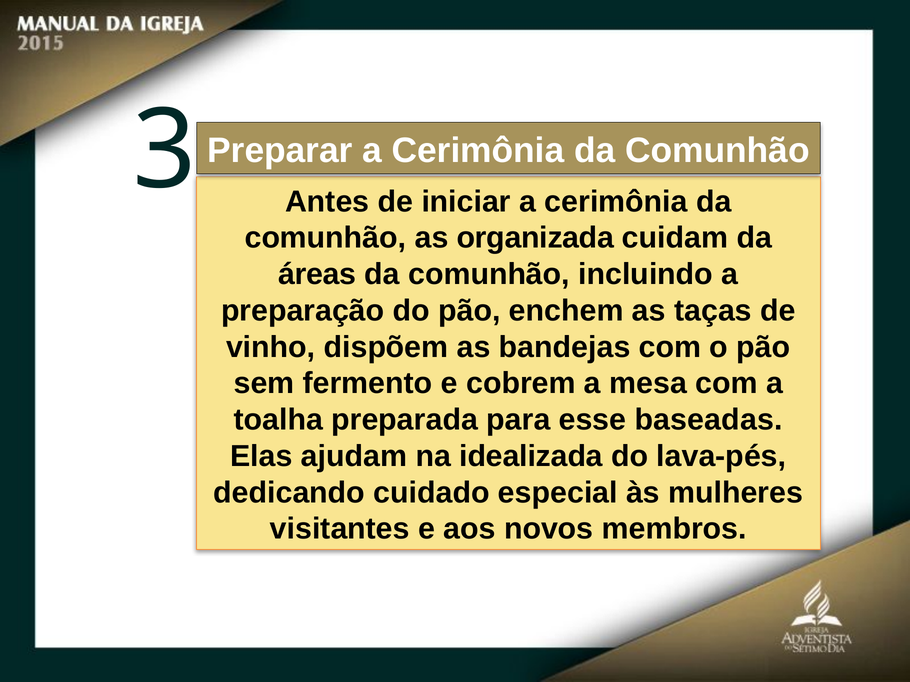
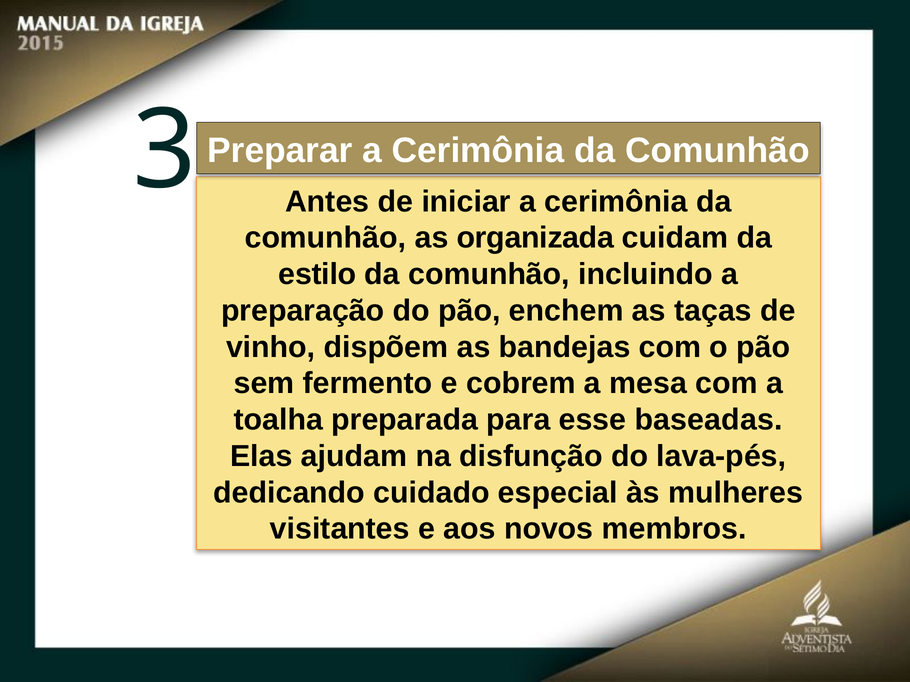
áreas: áreas -> estilo
idealizada: idealizada -> disfunção
